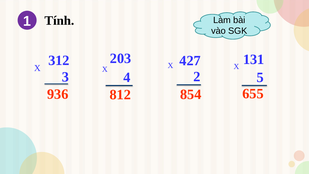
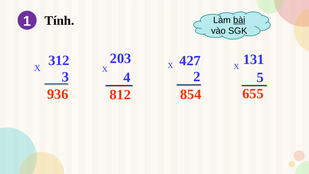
bài underline: none -> present
